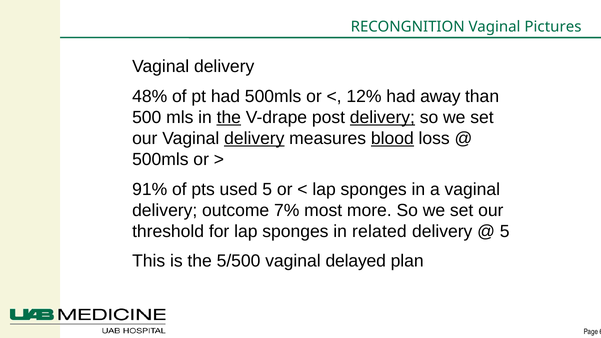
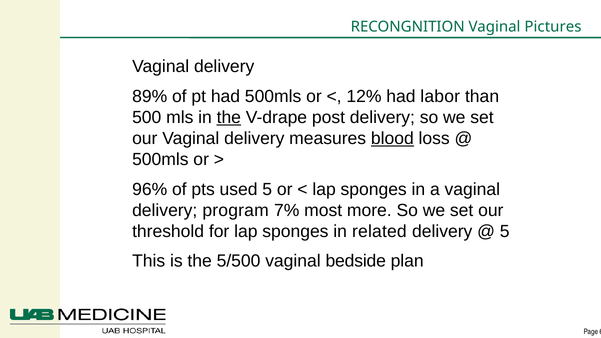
48%: 48% -> 89%
away: away -> labor
delivery at (382, 117) underline: present -> none
delivery at (254, 138) underline: present -> none
91%: 91% -> 96%
outcome: outcome -> program
delayed: delayed -> bedside
